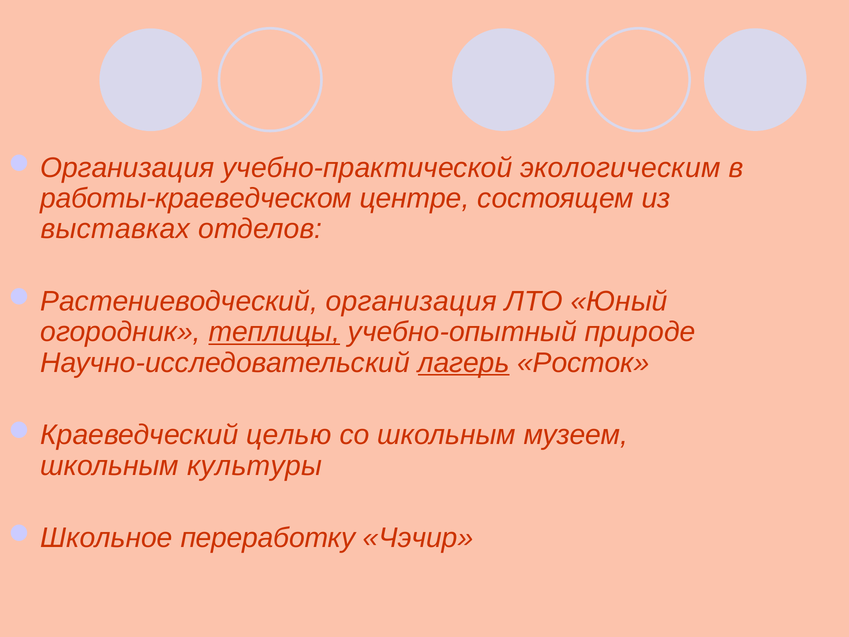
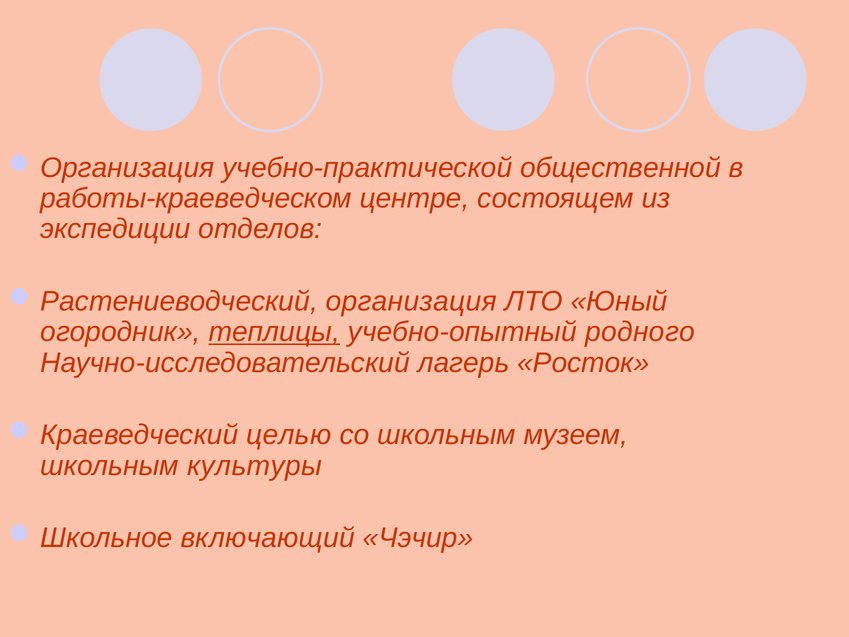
экологическим: экологическим -> общественной
выставках: выставках -> экспедиции
природе: природе -> родного
лагерь underline: present -> none
переработку: переработку -> включающий
